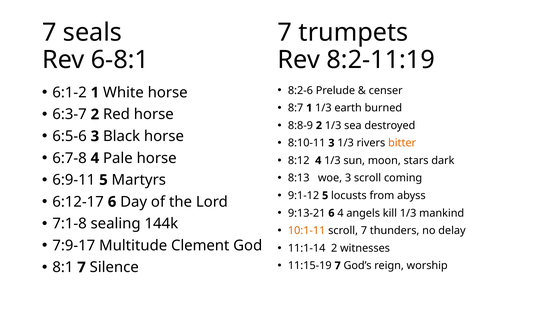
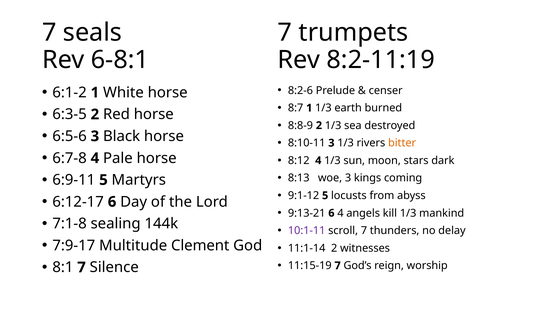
6:3-7: 6:3-7 -> 6:3-5
3 scroll: scroll -> kings
10:1-11 colour: orange -> purple
